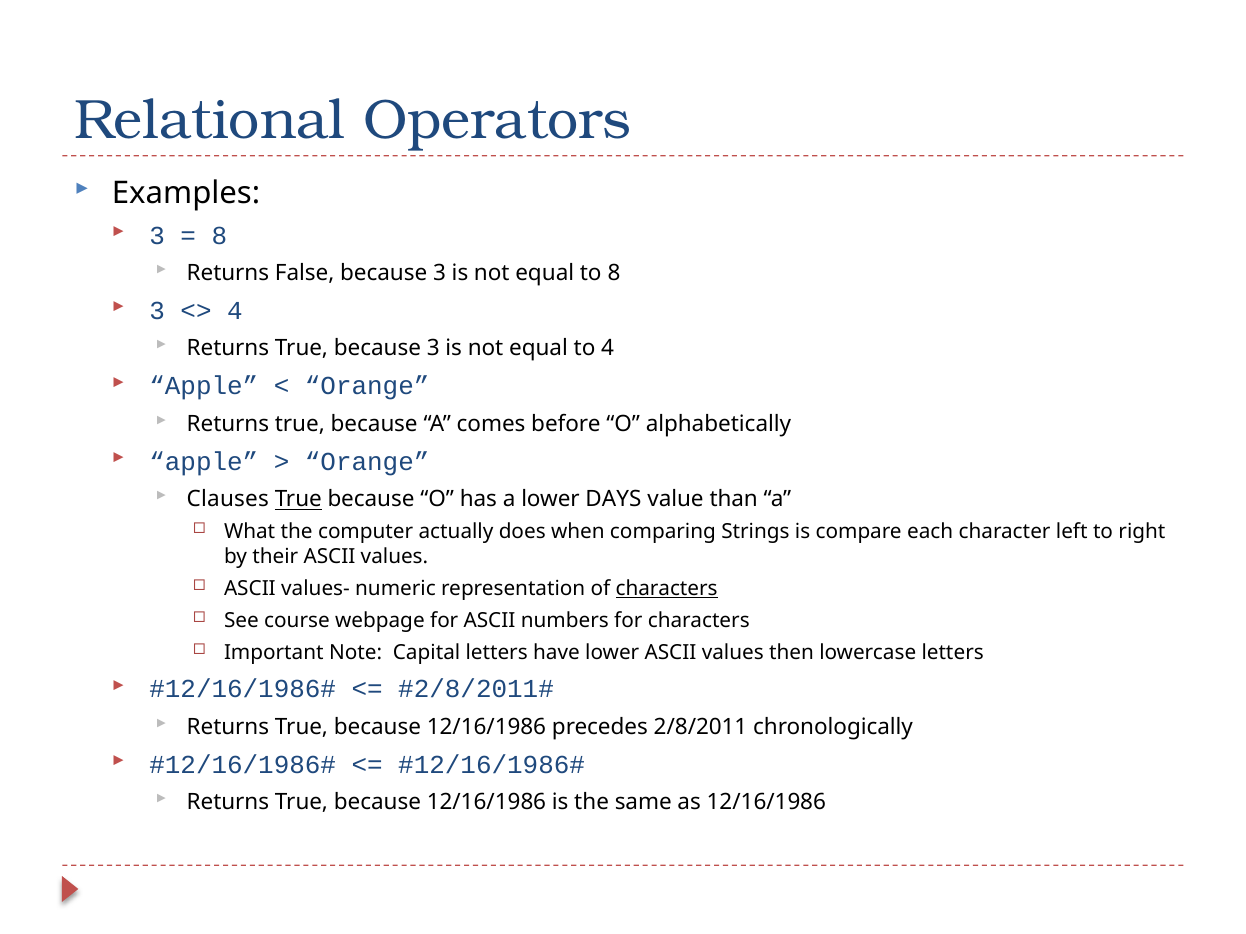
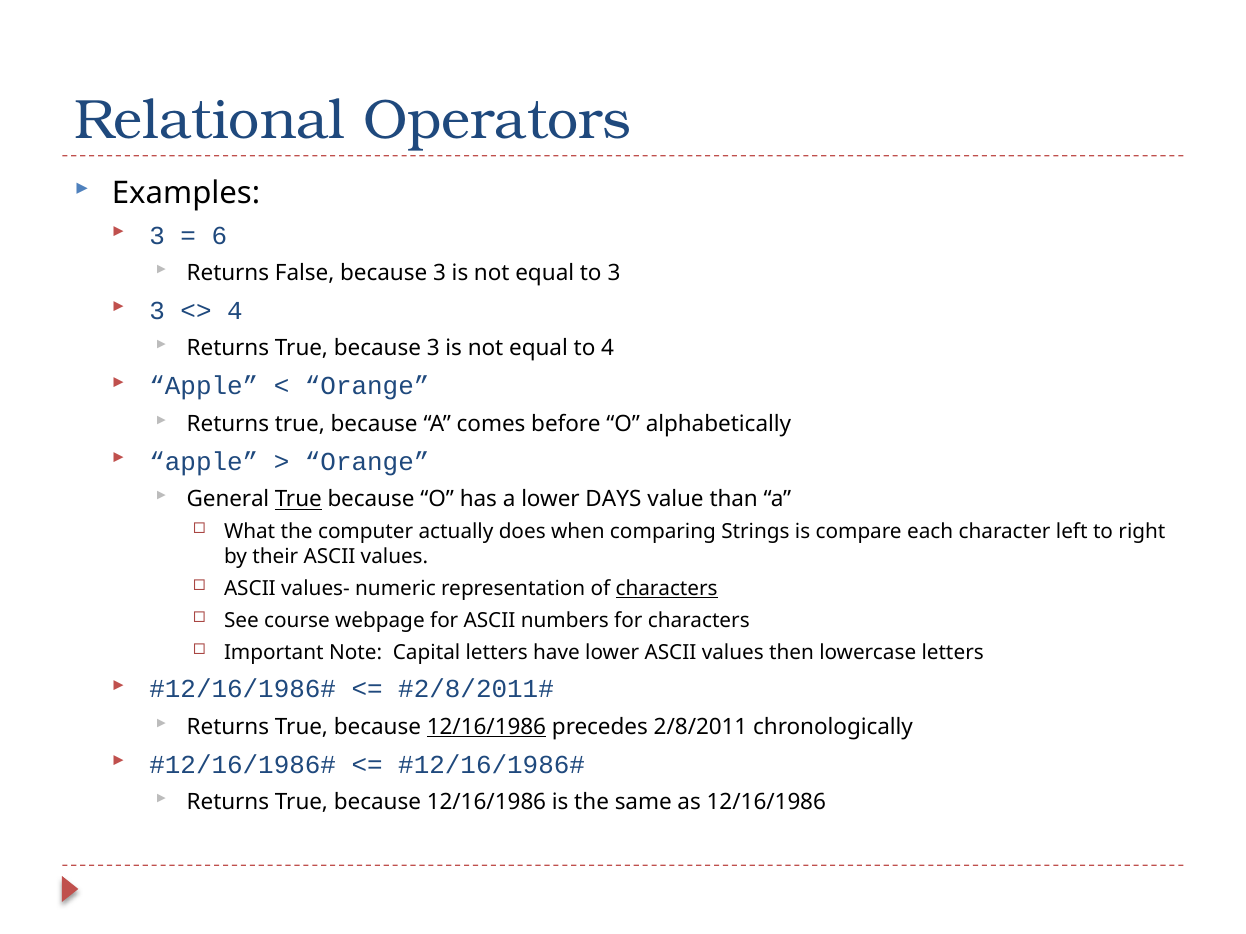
8 at (219, 236): 8 -> 6
to 8: 8 -> 3
Clauses: Clauses -> General
12/16/1986 at (486, 727) underline: none -> present
